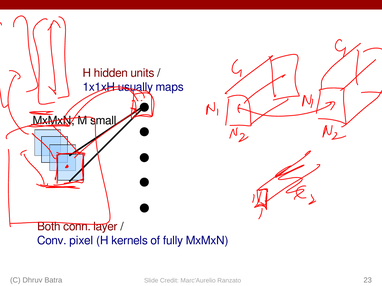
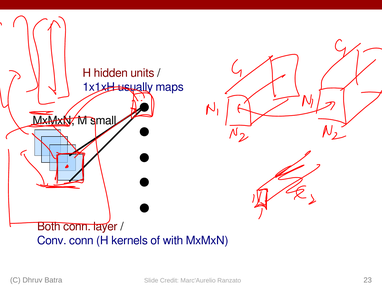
Conv pixel: pixel -> conn
fully: fully -> with
